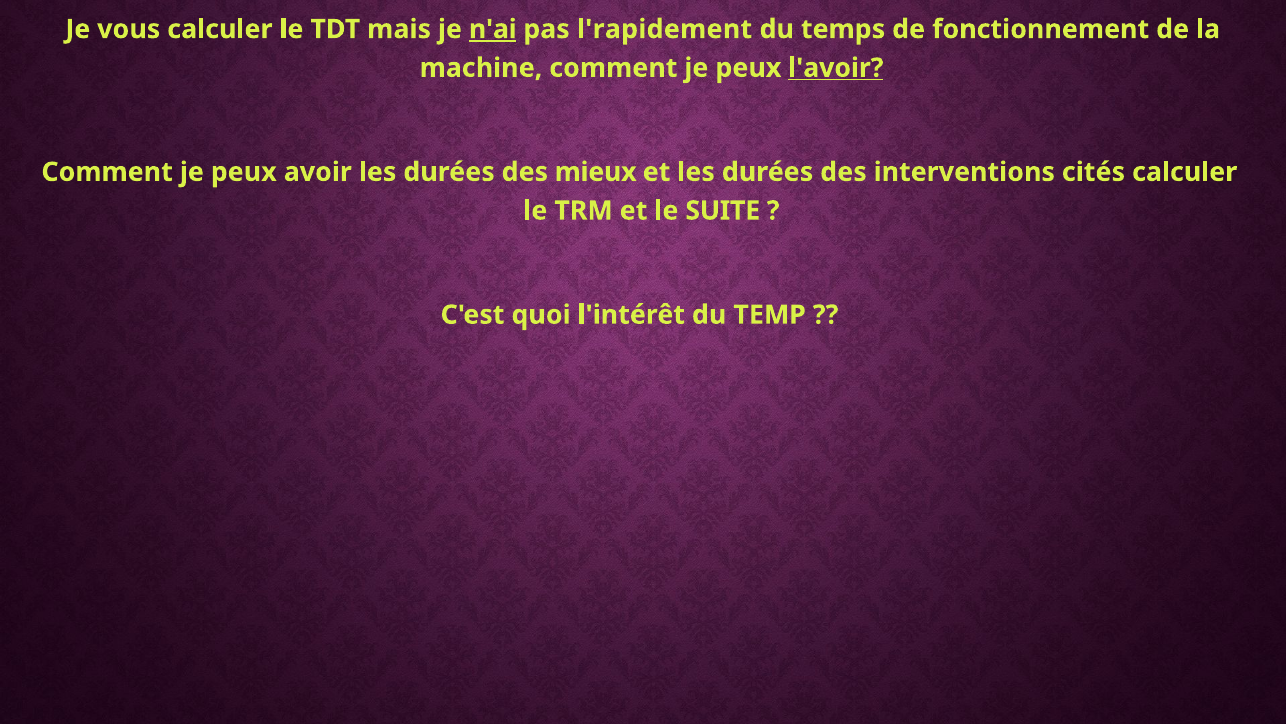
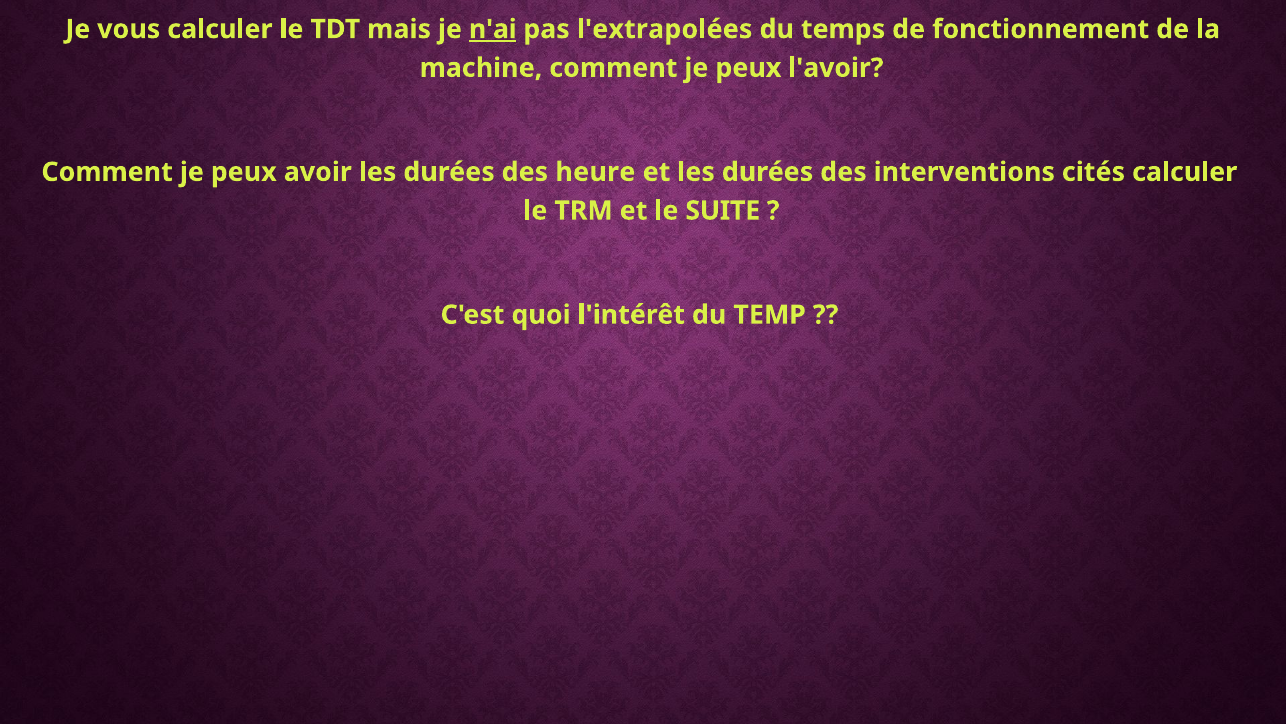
l'rapidement: l'rapidement -> l'extrapolées
l'avoir underline: present -> none
mieux: mieux -> heure
